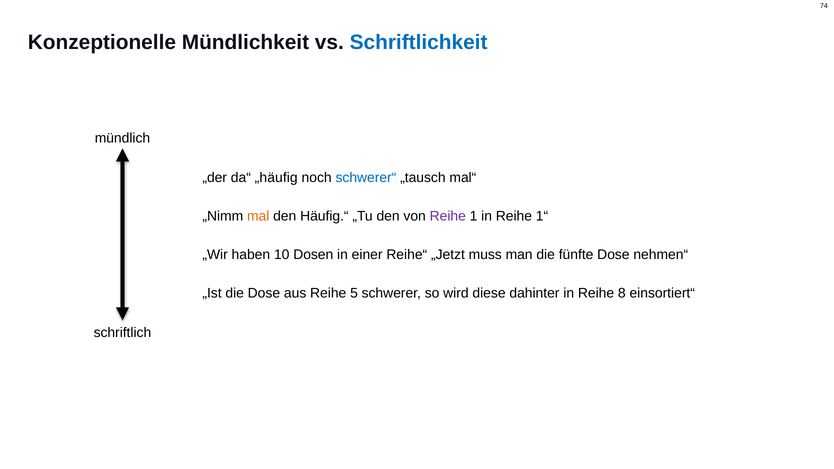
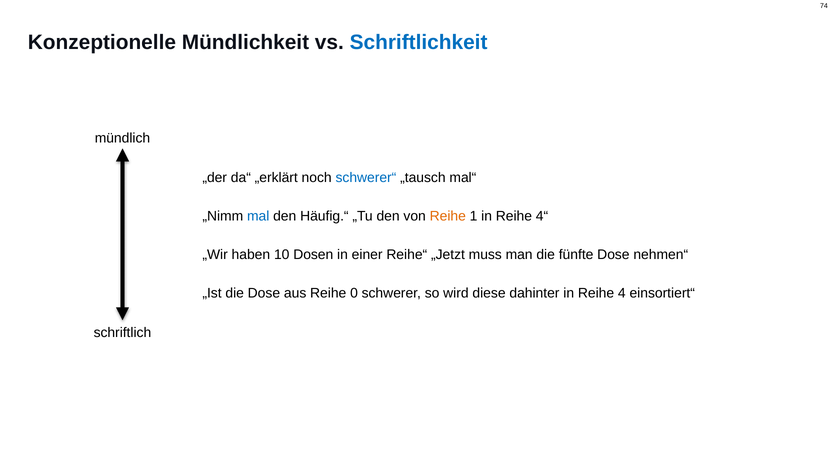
„häufig: „häufig -> „erklärt
mal colour: orange -> blue
Reihe at (448, 216) colour: purple -> orange
1“: 1“ -> 4“
5: 5 -> 0
8: 8 -> 4
